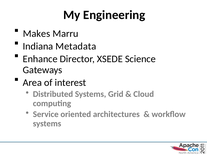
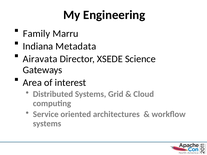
Makes: Makes -> Family
Enhance: Enhance -> Airavata
